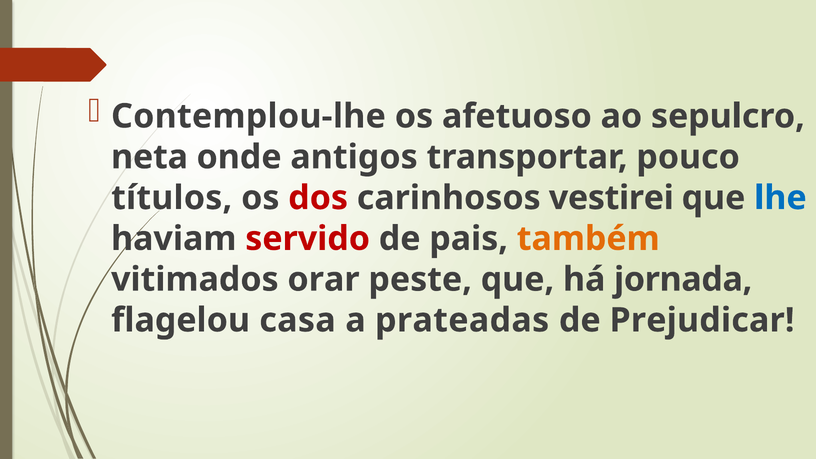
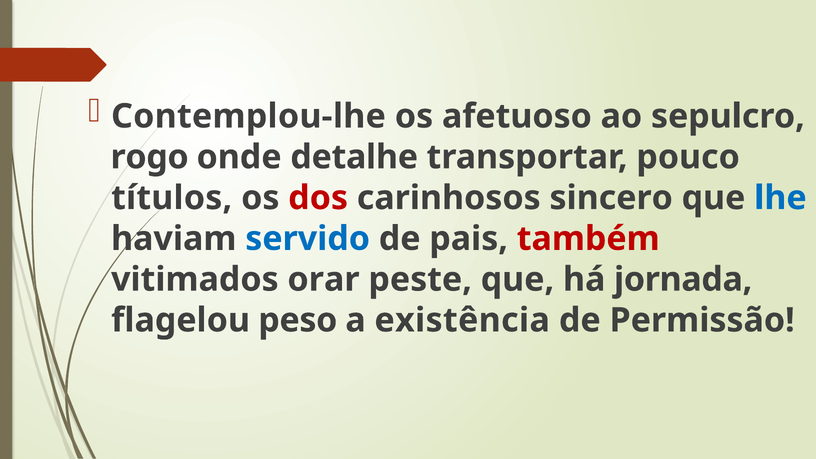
neta: neta -> rogo
antigos: antigos -> detalhe
vestirei: vestirei -> sincero
servido colour: red -> blue
também colour: orange -> red
casa: casa -> peso
prateadas: prateadas -> existência
Prejudicar: Prejudicar -> Permissão
